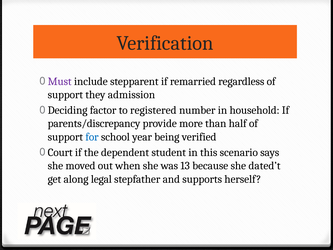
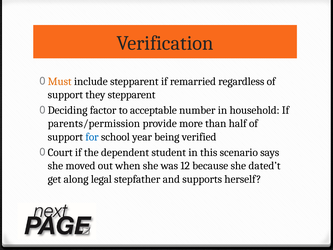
Must colour: purple -> orange
they admission: admission -> stepparent
registered: registered -> acceptable
parents/discrepancy: parents/discrepancy -> parents/permission
13: 13 -> 12
